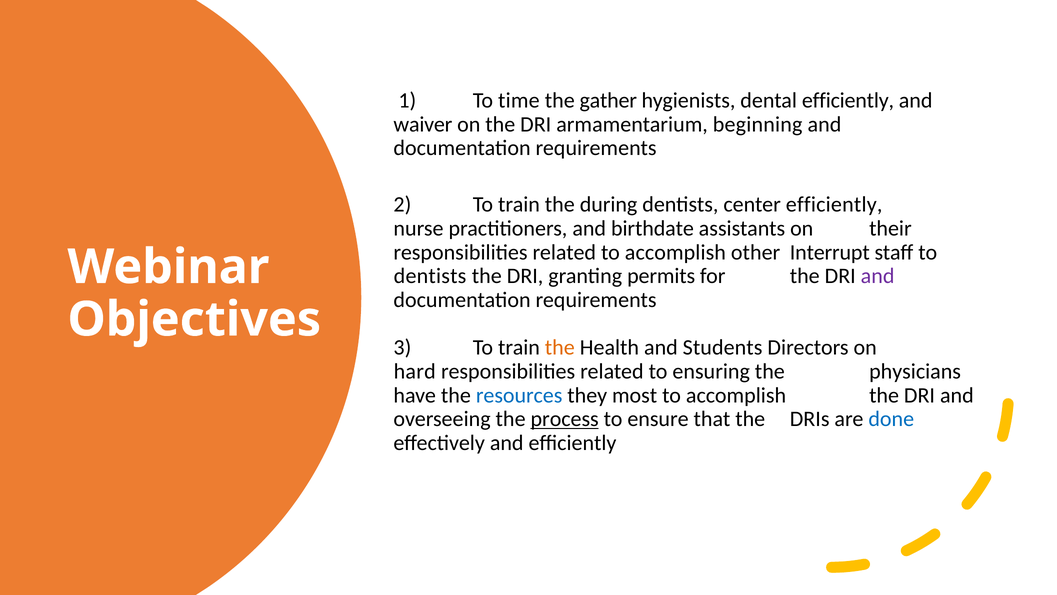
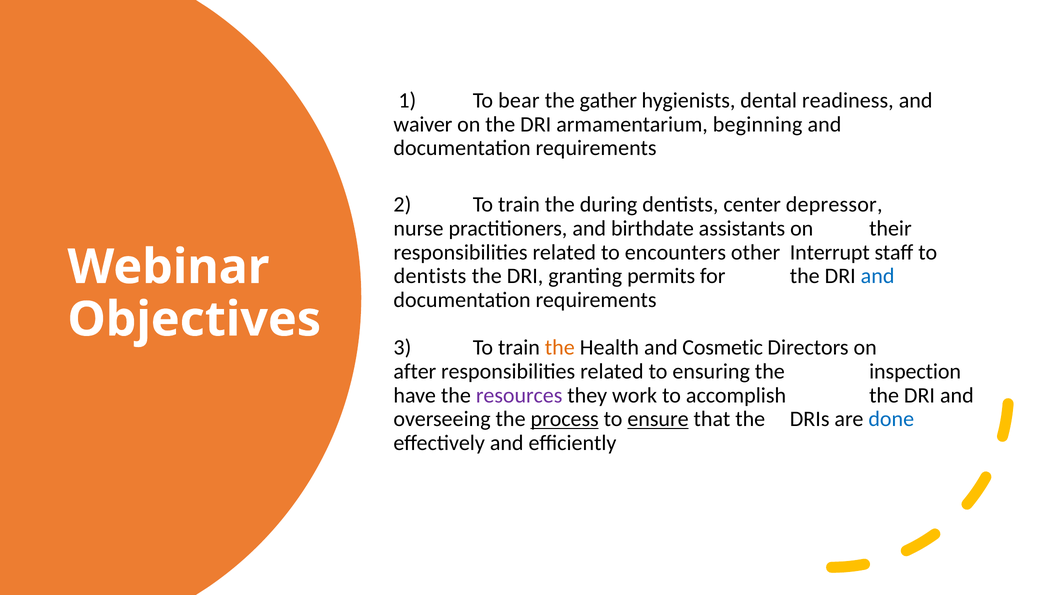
time: time -> bear
dental efficiently: efficiently -> readiness
center efficiently: efficiently -> depressor
related to accomplish: accomplish -> encounters
and at (878, 276) colour: purple -> blue
Students: Students -> Cosmetic
hard: hard -> after
physicians: physicians -> inspection
resources colour: blue -> purple
most: most -> work
ensure underline: none -> present
